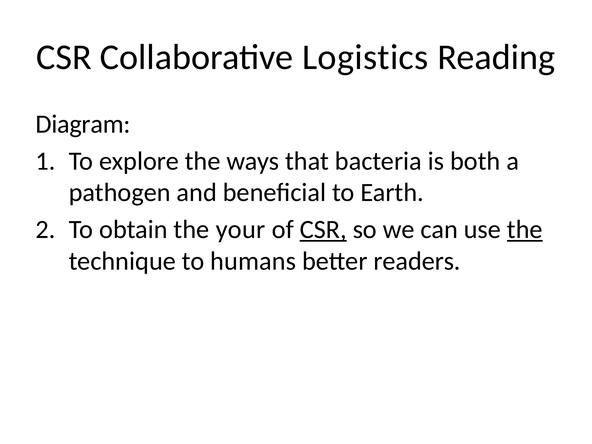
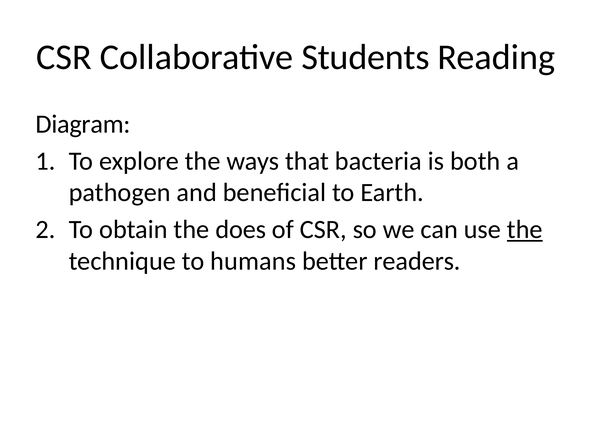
Logistics: Logistics -> Students
your: your -> does
CSR at (323, 229) underline: present -> none
